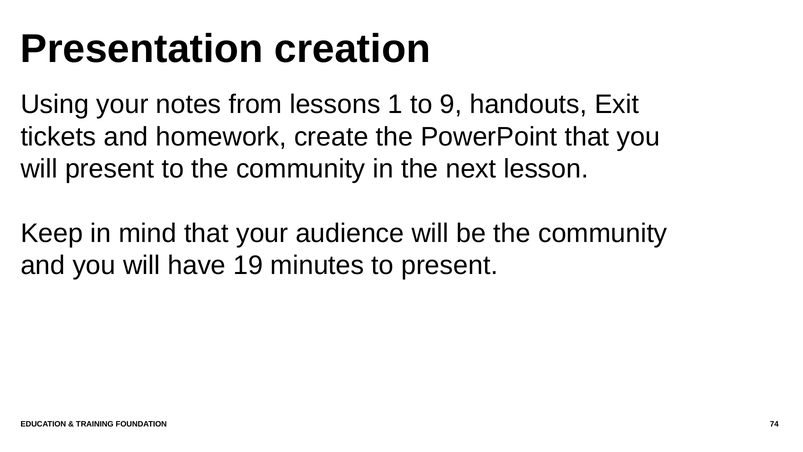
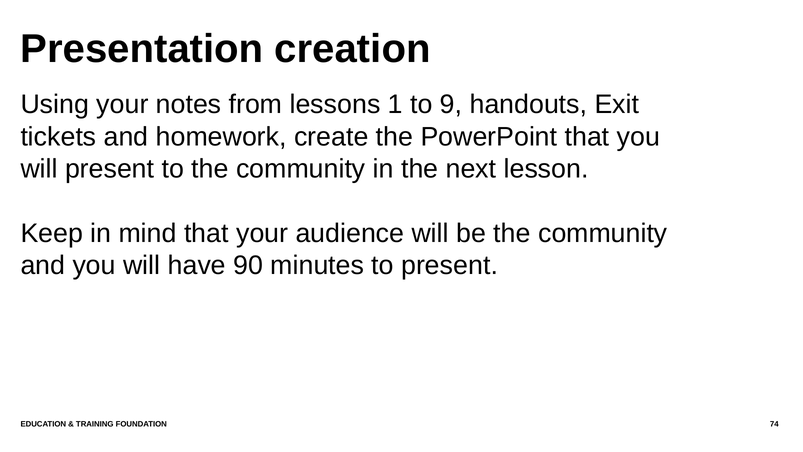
19: 19 -> 90
